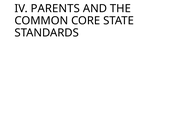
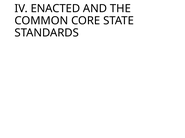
PARENTS: PARENTS -> ENACTED
